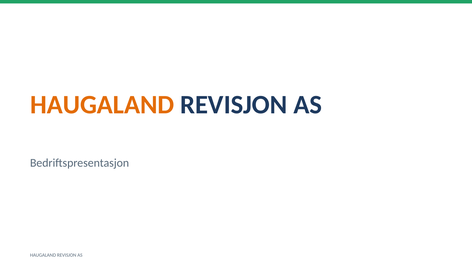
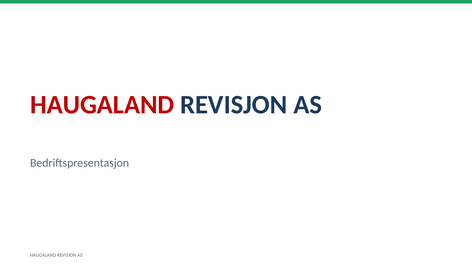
HAUGALAND at (102, 105) colour: orange -> red
